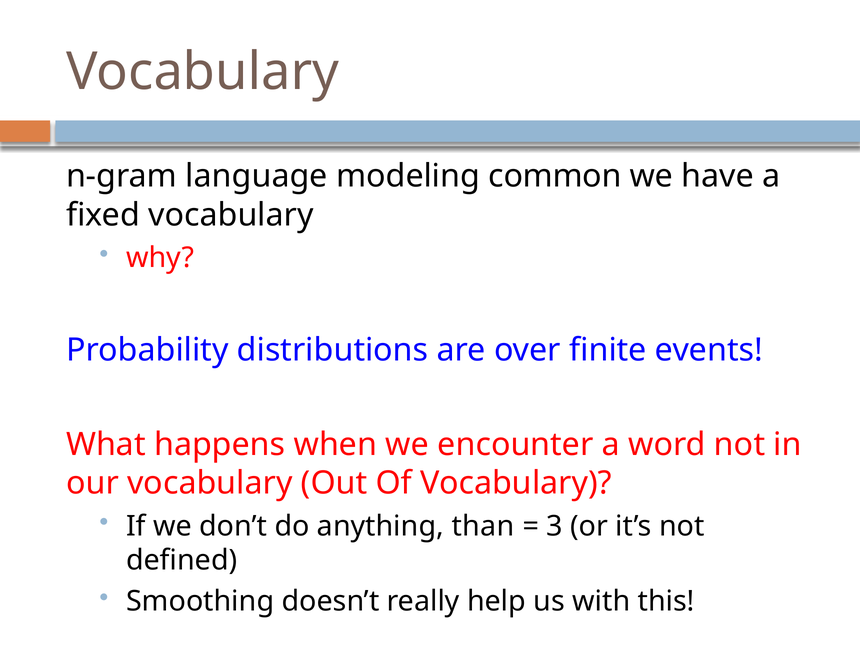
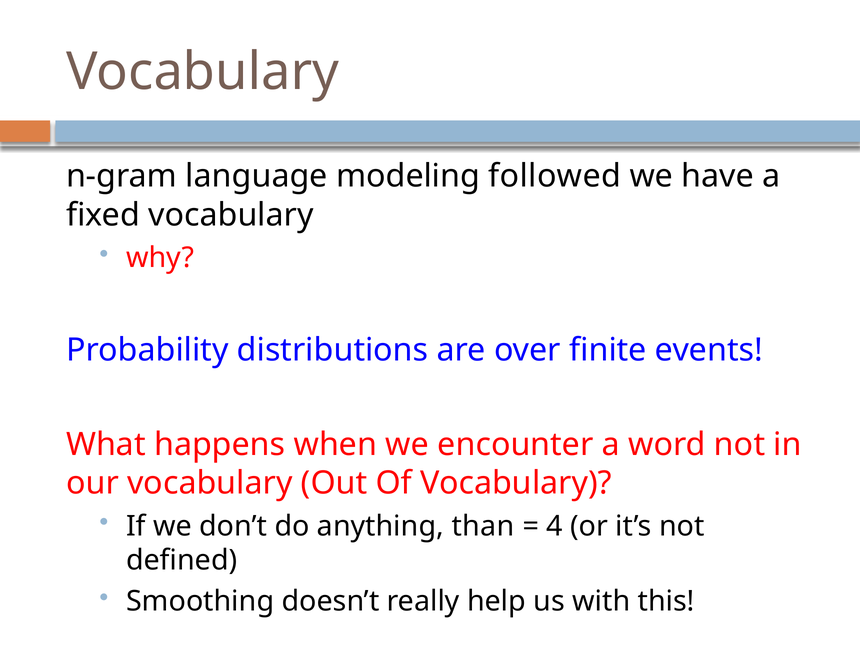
common: common -> followed
3: 3 -> 4
